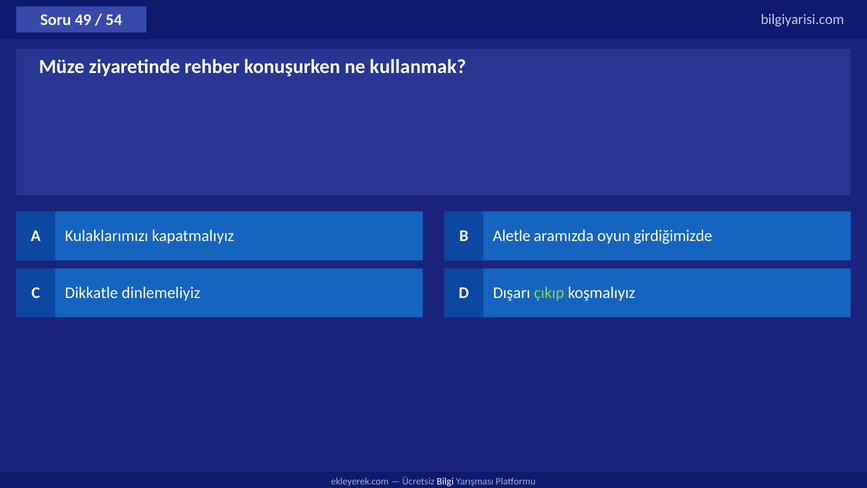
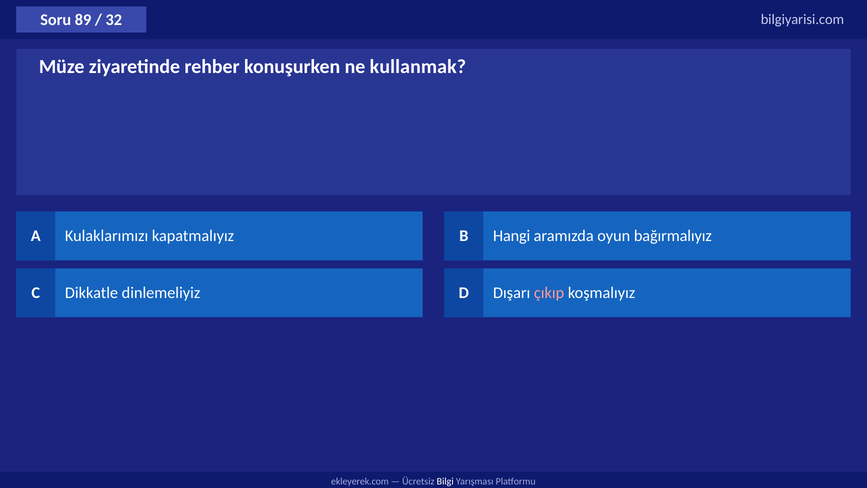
49: 49 -> 89
54: 54 -> 32
Aletle: Aletle -> Hangi
girdiğimizde: girdiğimizde -> bağırmalıyız
çıkıp colour: light green -> pink
